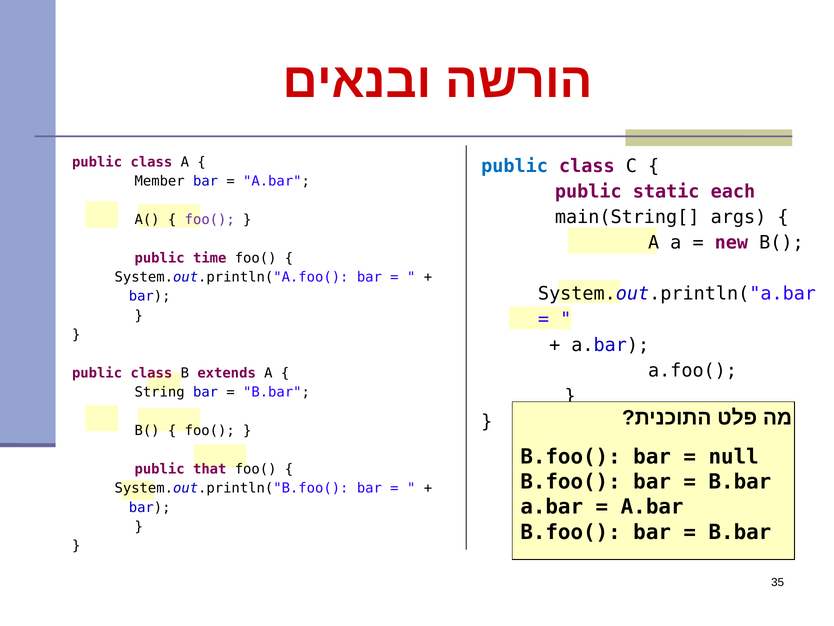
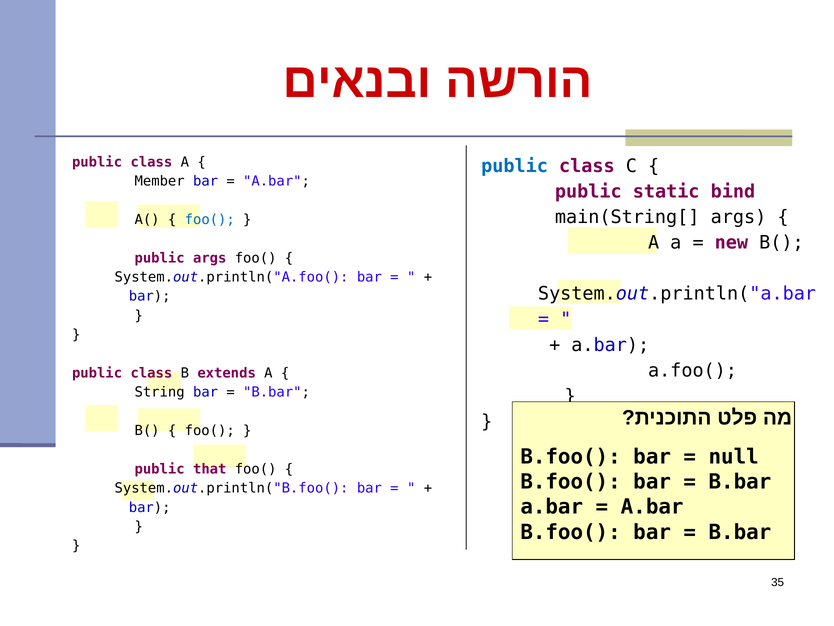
each: each -> bind
foo( at (210, 219) colour: purple -> blue
public time: time -> args
